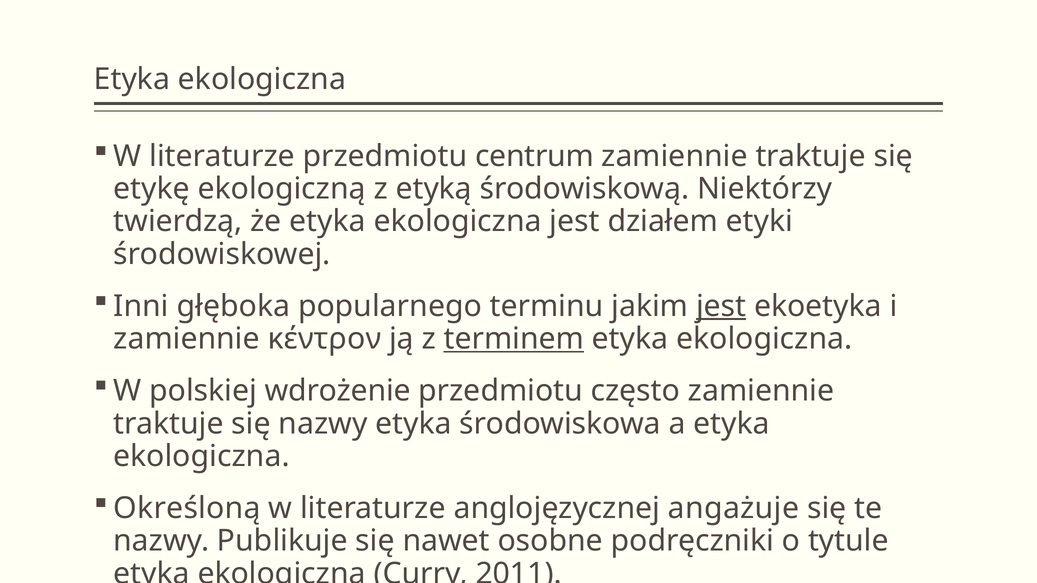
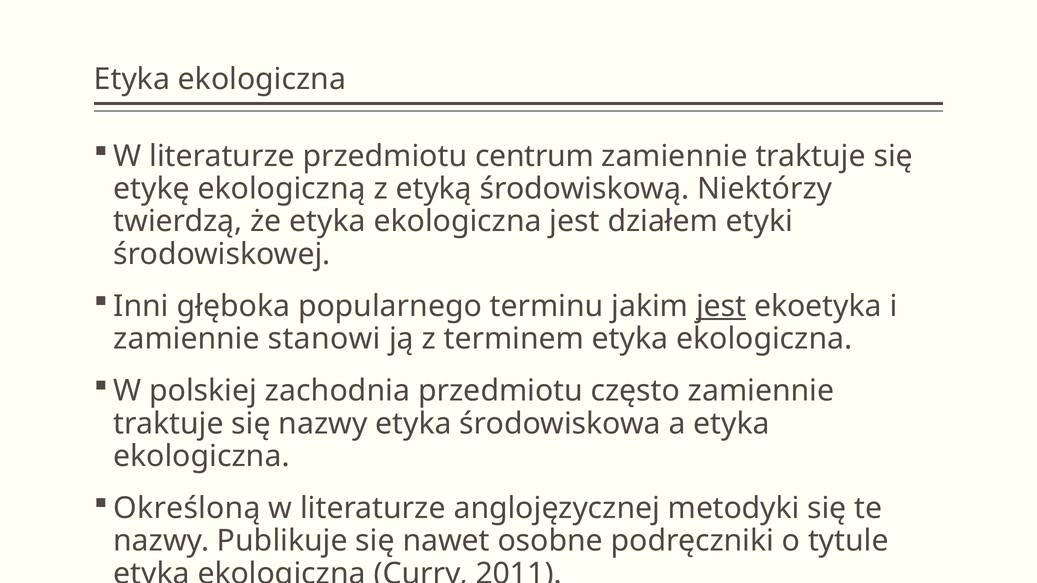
κέντρον: κέντρον -> stanowi
terminem underline: present -> none
wdrożenie: wdrożenie -> zachodnia
angażuje: angażuje -> metodyki
